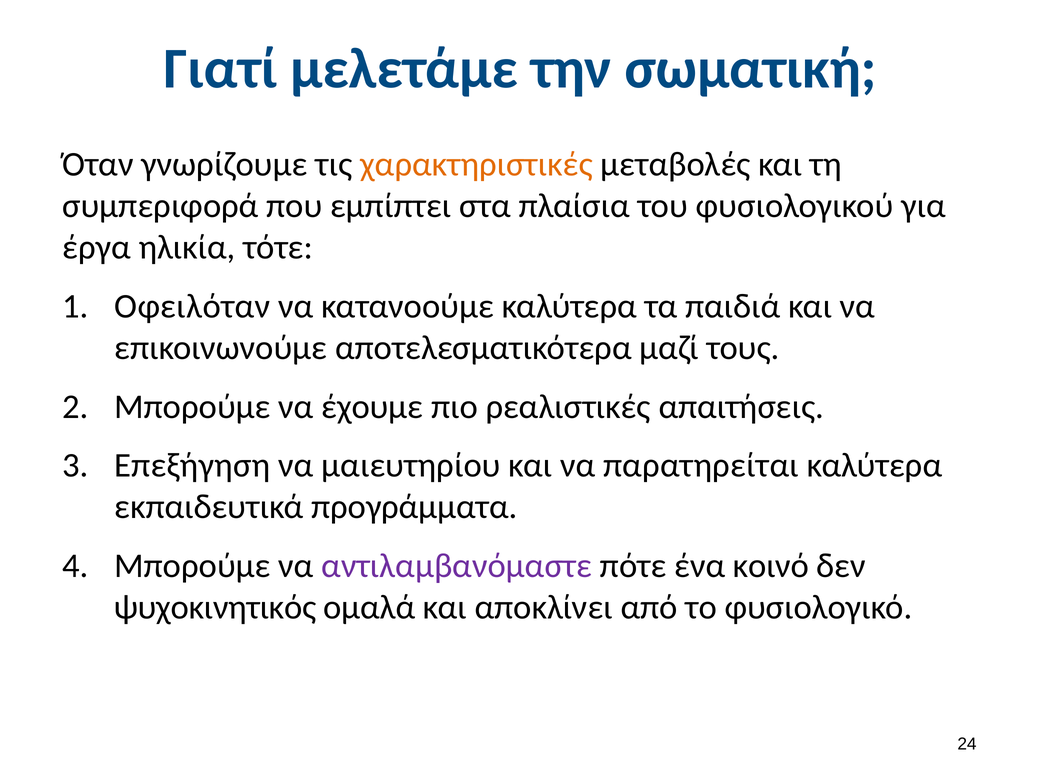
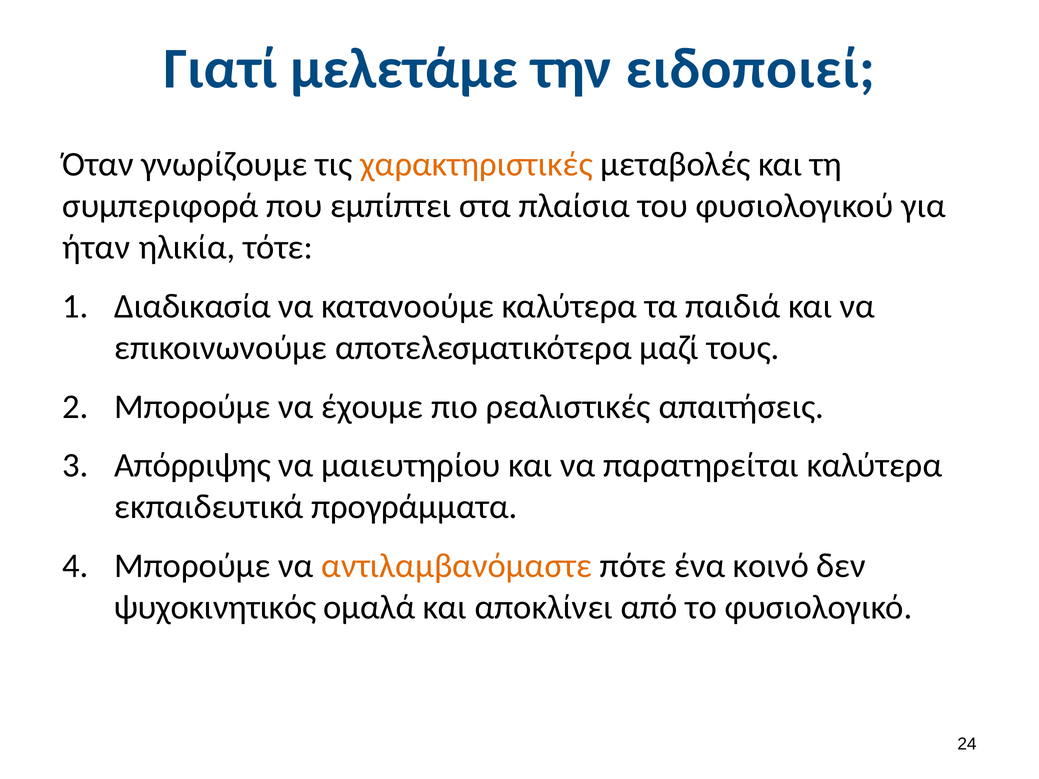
σωματική: σωματική -> ειδοποιεί
έργα: έργα -> ήταν
Οφειλόταν: Οφειλόταν -> Διαδικασία
Επεξήγηση: Επεξήγηση -> Απόρριψης
αντιλαμβανόμαστε colour: purple -> orange
